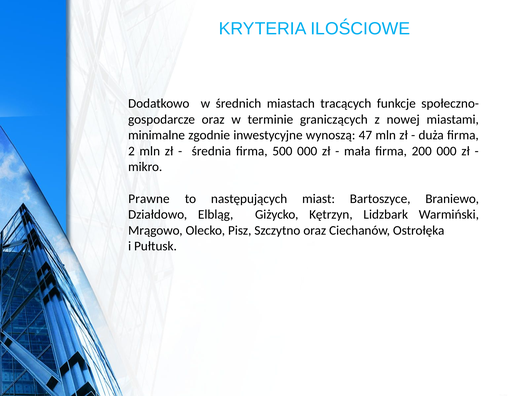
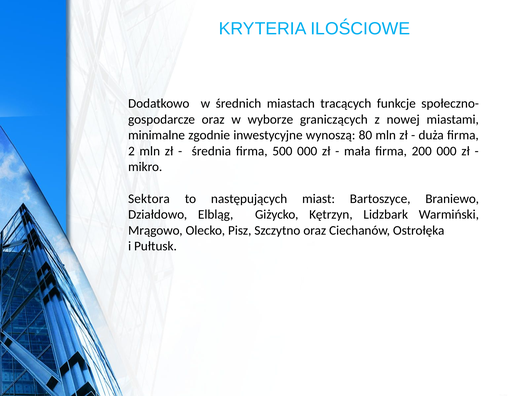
terminie: terminie -> wyborze
47: 47 -> 80
Prawne: Prawne -> Sektora
